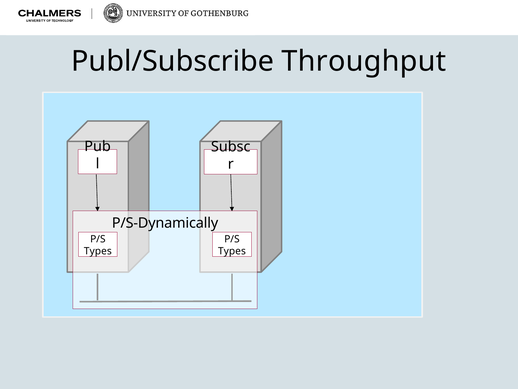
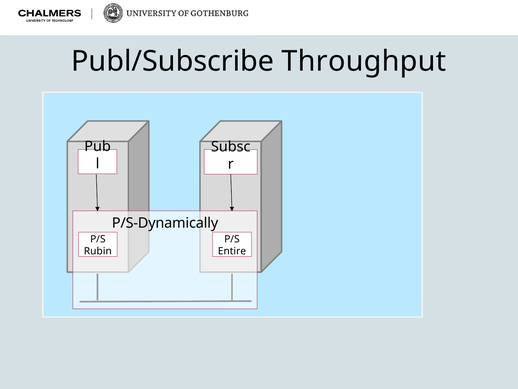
Types at (98, 251): Types -> Rubin
Types at (232, 251): Types -> Entire
